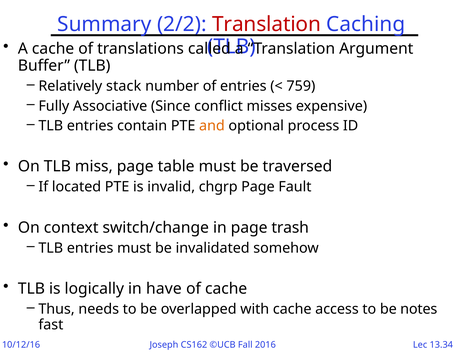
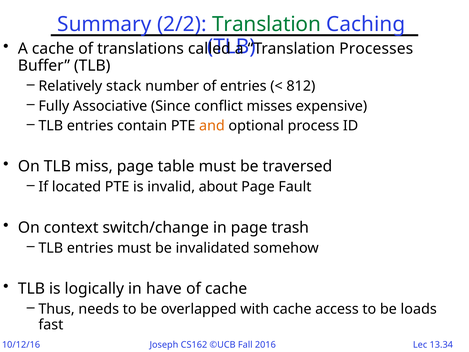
Translation at (267, 24) colour: red -> green
Argument: Argument -> Processes
759: 759 -> 812
chgrp: chgrp -> about
notes: notes -> loads
